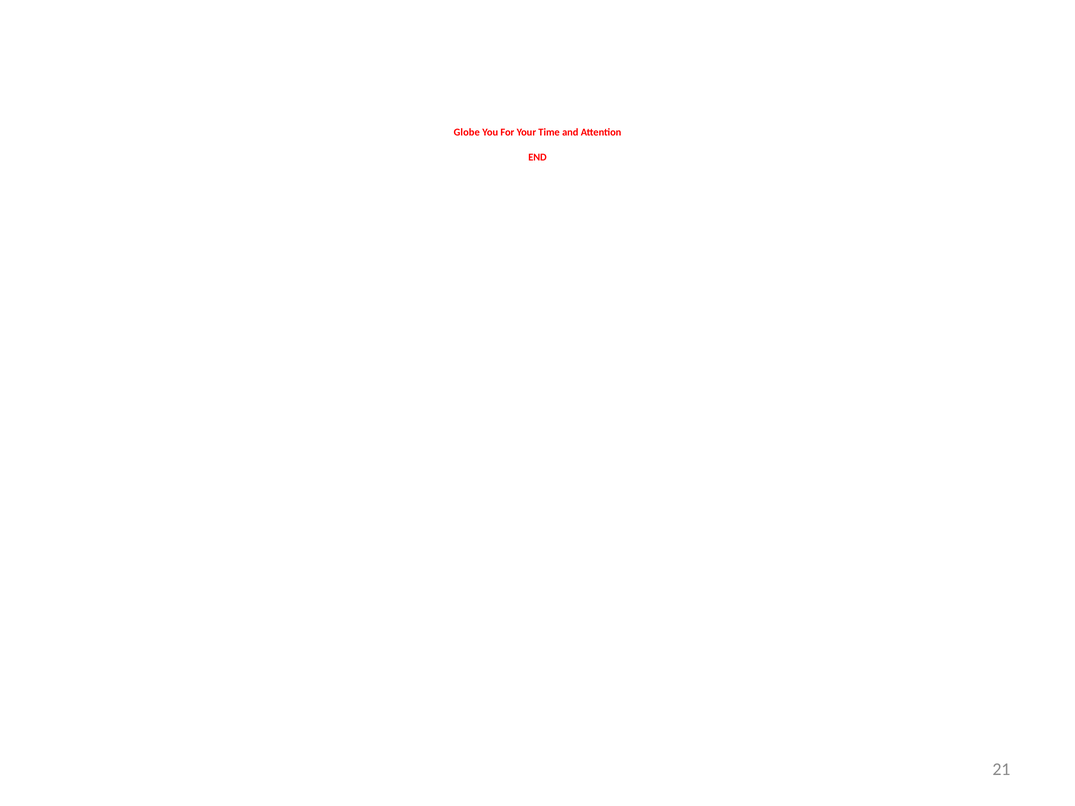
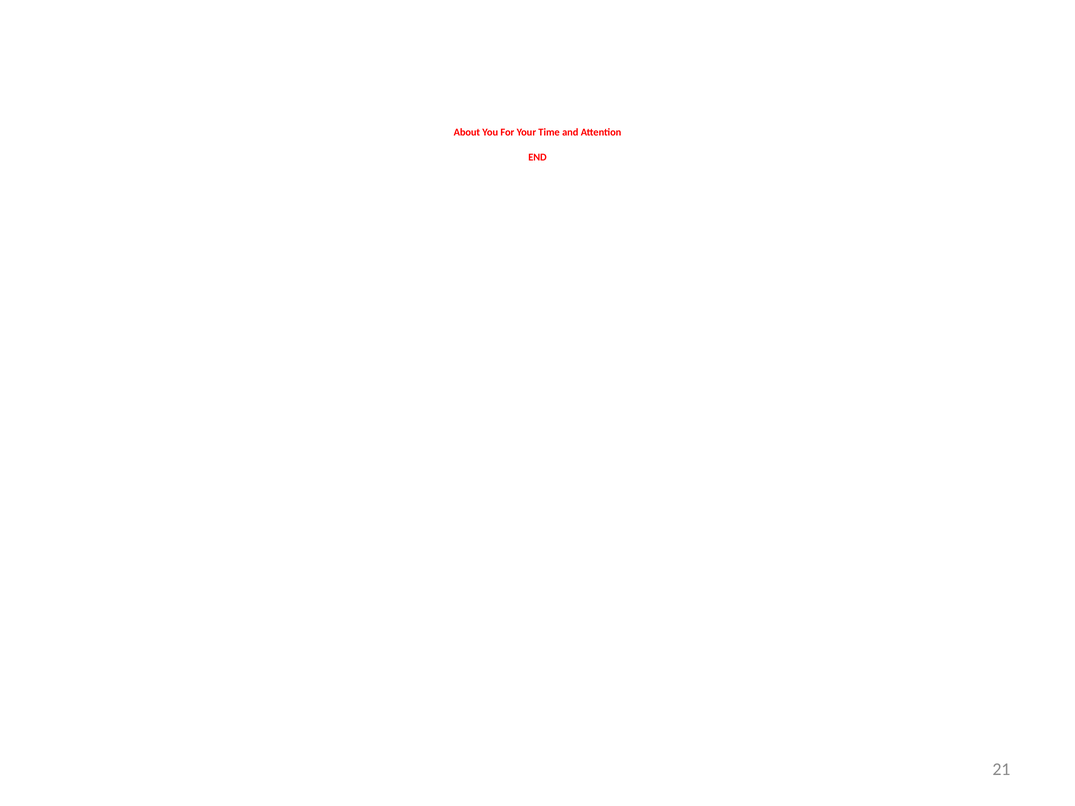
Globe: Globe -> About
